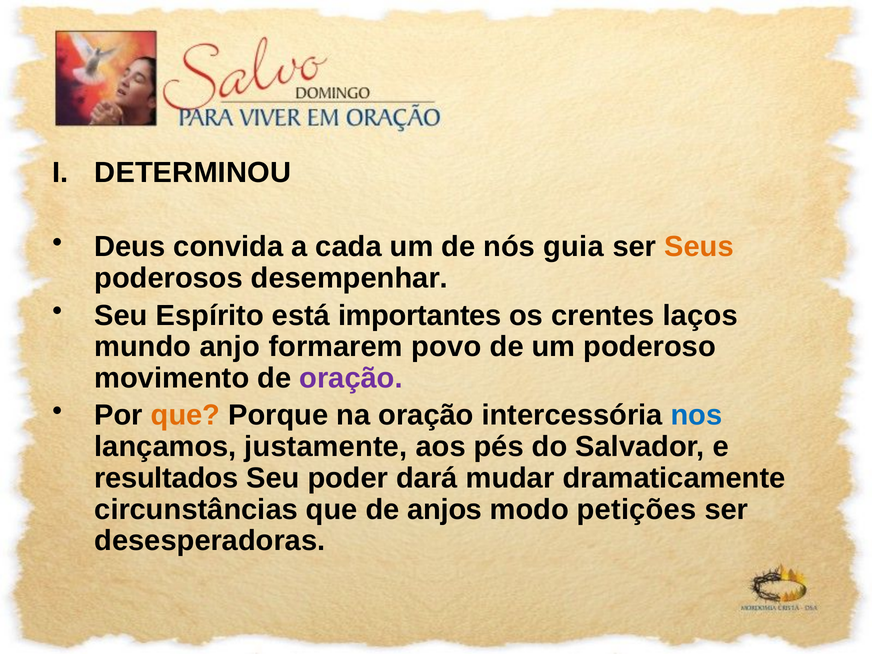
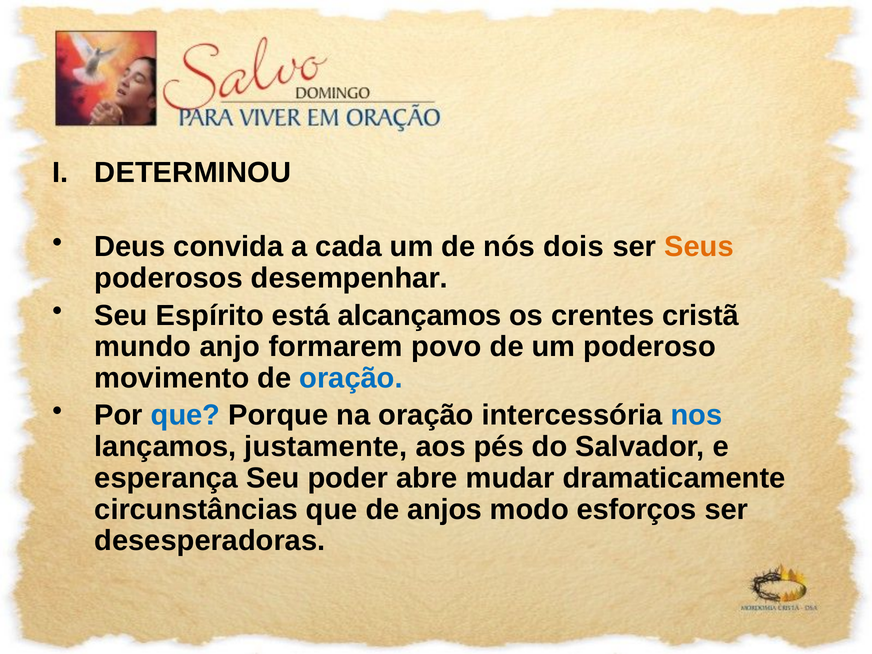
guia: guia -> dois
importantes: importantes -> alcançamos
laços: laços -> cristã
oração at (351, 378) colour: purple -> blue
que at (186, 415) colour: orange -> blue
resultados: resultados -> esperança
dará: dará -> abre
petições: petições -> esforços
